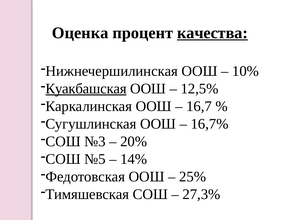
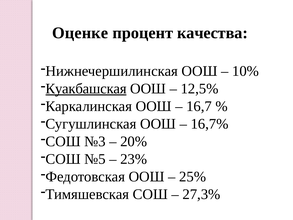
Оценка: Оценка -> Оценке
качества underline: present -> none
14%: 14% -> 23%
